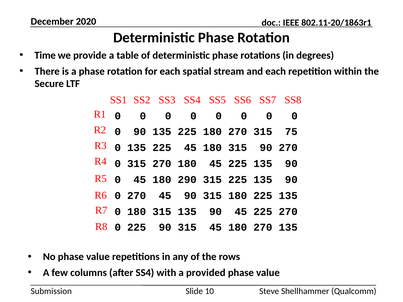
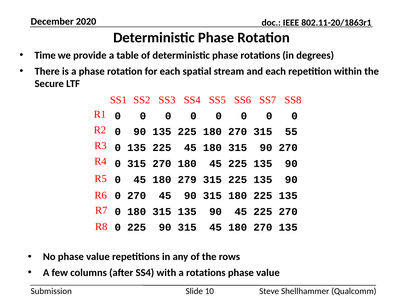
75: 75 -> 55
290: 290 -> 279
a provided: provided -> rotations
